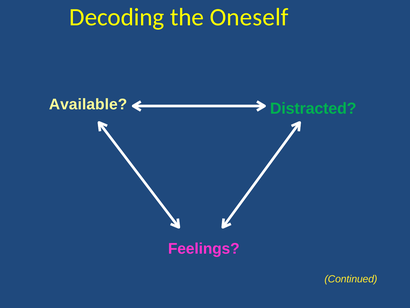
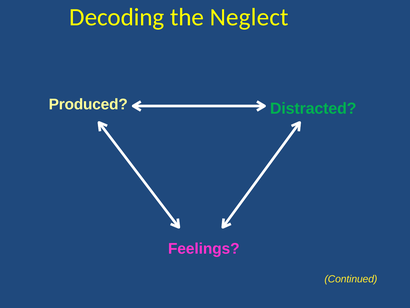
Oneself: Oneself -> Neglect
Available: Available -> Produced
